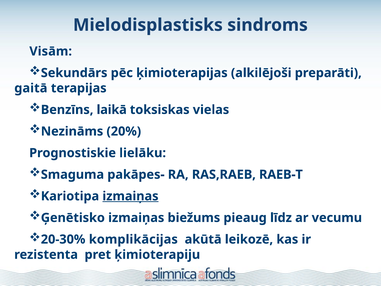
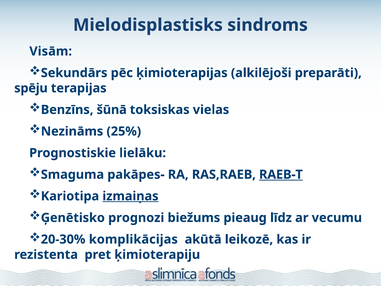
gaitā: gaitā -> spēju
laikā: laikā -> šūnā
20%: 20% -> 25%
RAEB-T underline: none -> present
Ģenētisko izmaiņas: izmaiņas -> prognozi
